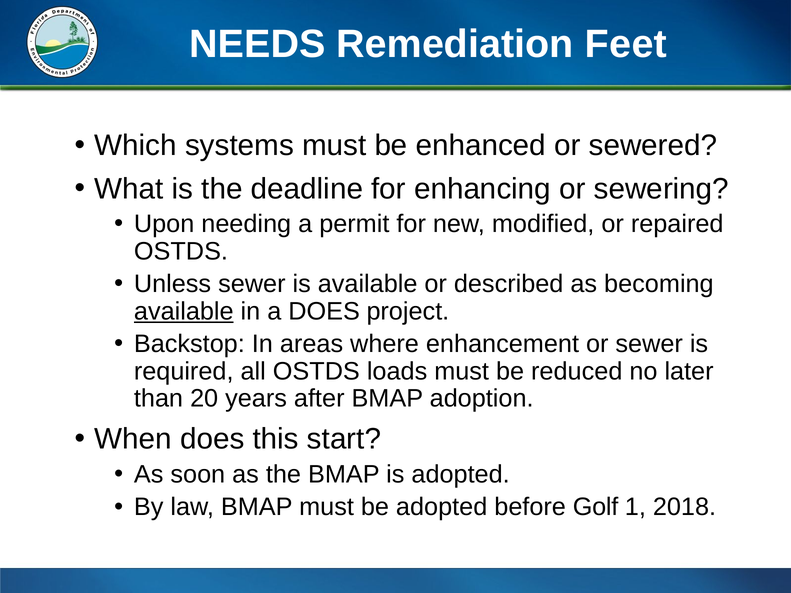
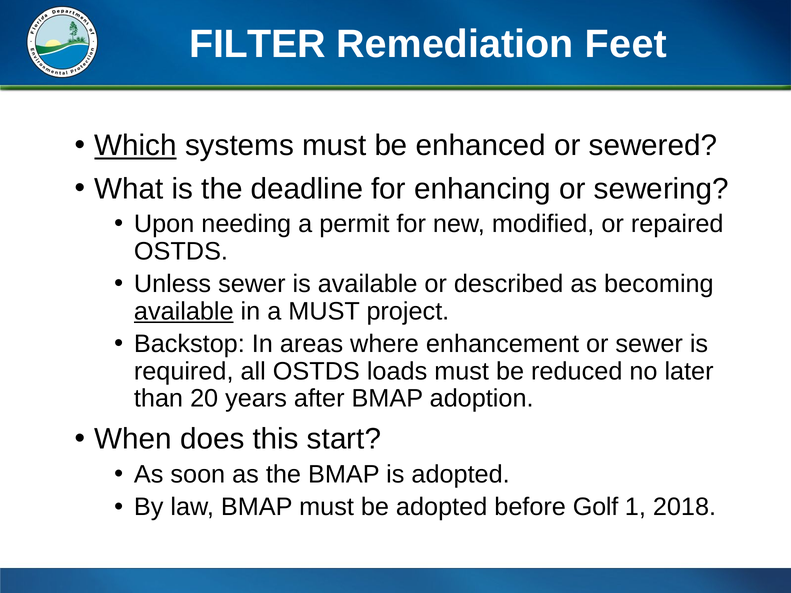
NEEDS: NEEDS -> FILTER
Which underline: none -> present
a DOES: DOES -> MUST
